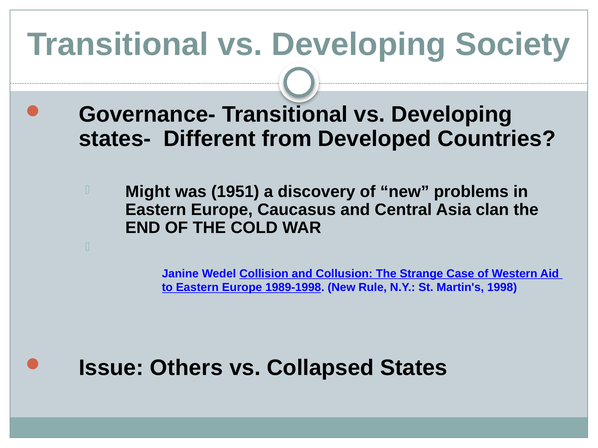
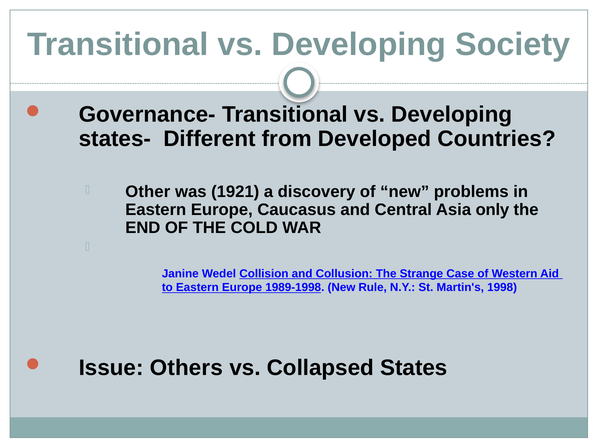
Might: Might -> Other
1951: 1951 -> 1921
clan: clan -> only
